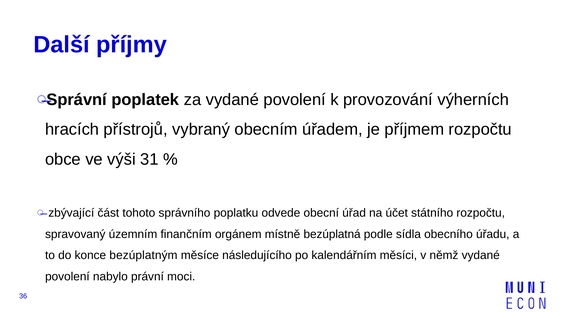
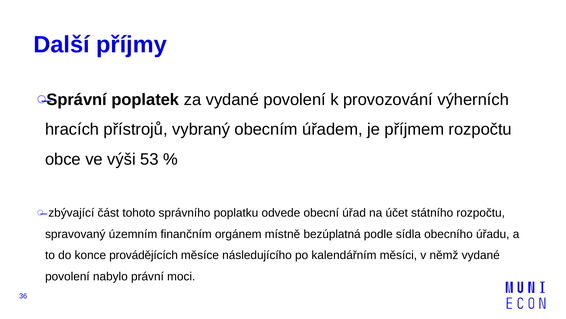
31: 31 -> 53
bezúplatným: bezúplatným -> provádějících
